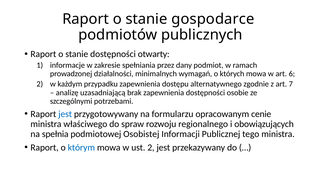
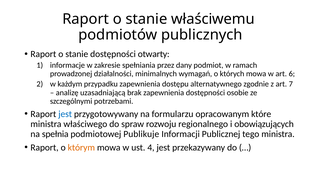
gospodarce: gospodarce -> właściwemu
cenie: cenie -> które
Osobistej: Osobistej -> Publikuje
którym colour: blue -> orange
ust 2: 2 -> 4
